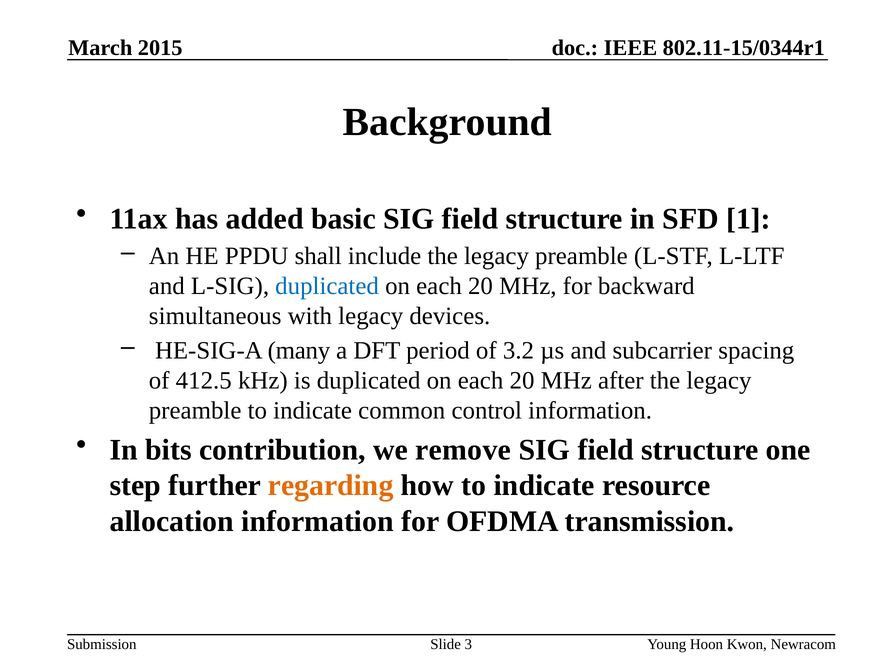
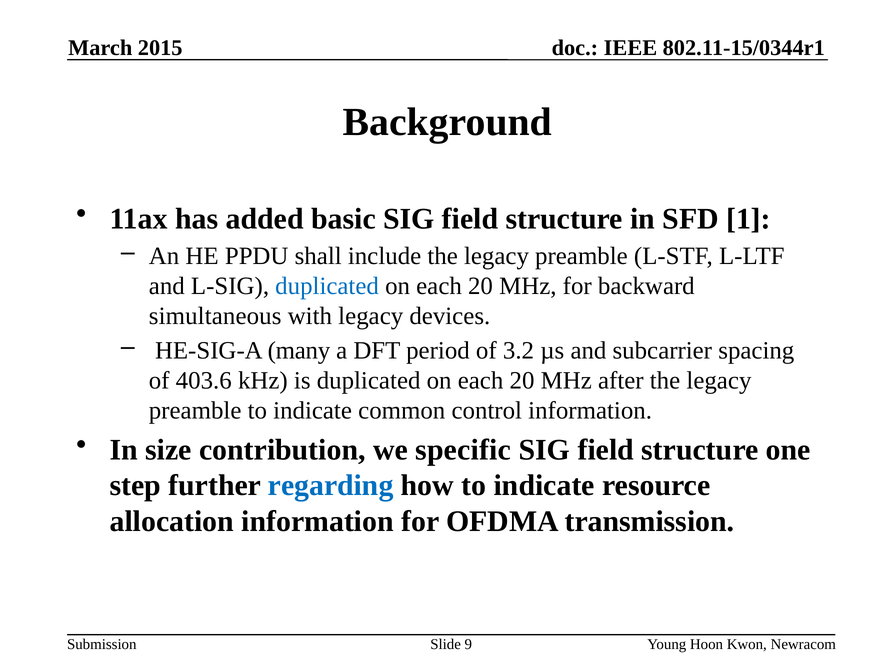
412.5: 412.5 -> 403.6
bits: bits -> size
remove: remove -> specific
regarding colour: orange -> blue
3: 3 -> 9
